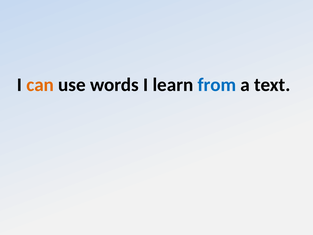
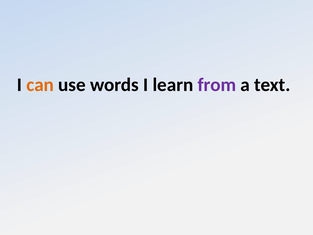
from colour: blue -> purple
